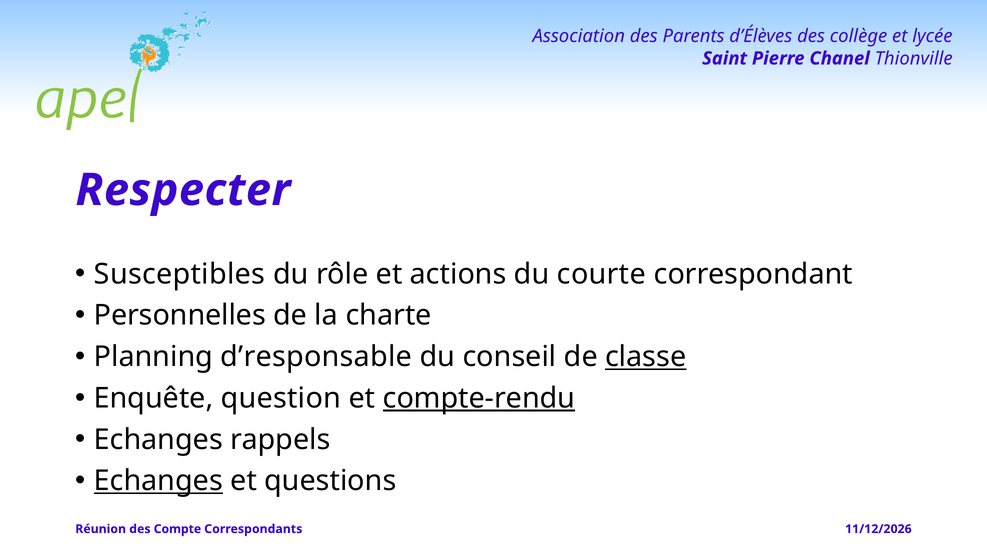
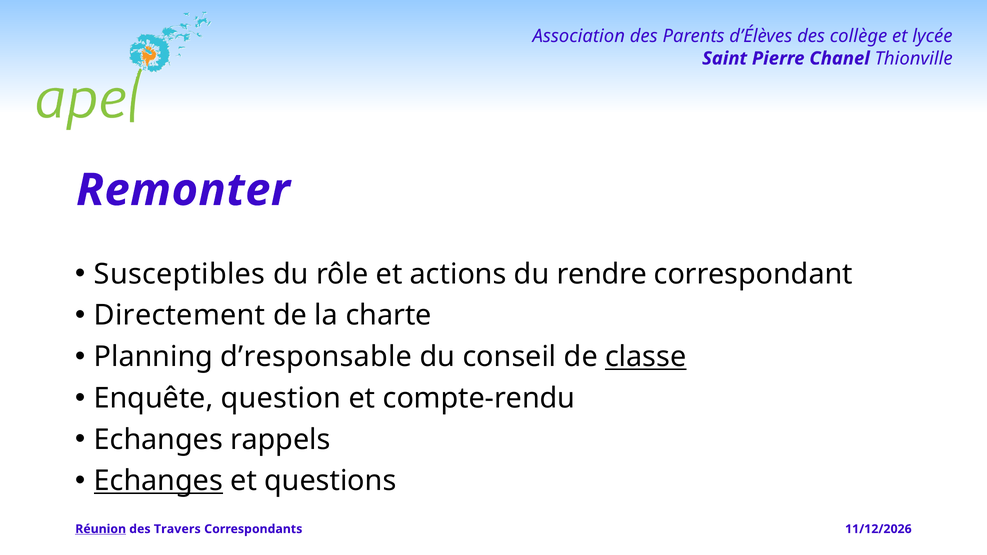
Respecter: Respecter -> Remonter
courte: courte -> rendre
Personnelles: Personnelles -> Directement
compte-rendu underline: present -> none
Réunion underline: none -> present
Compte: Compte -> Travers
